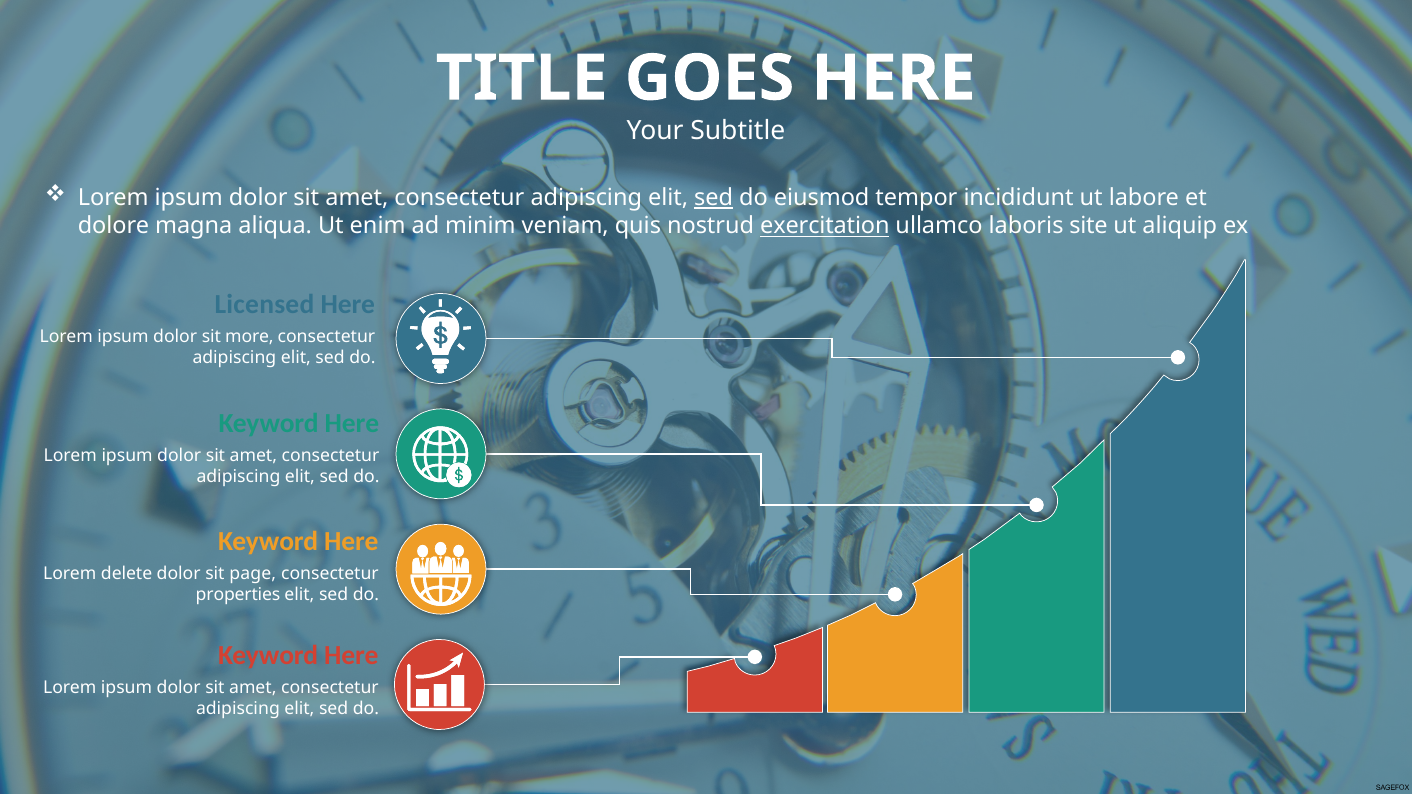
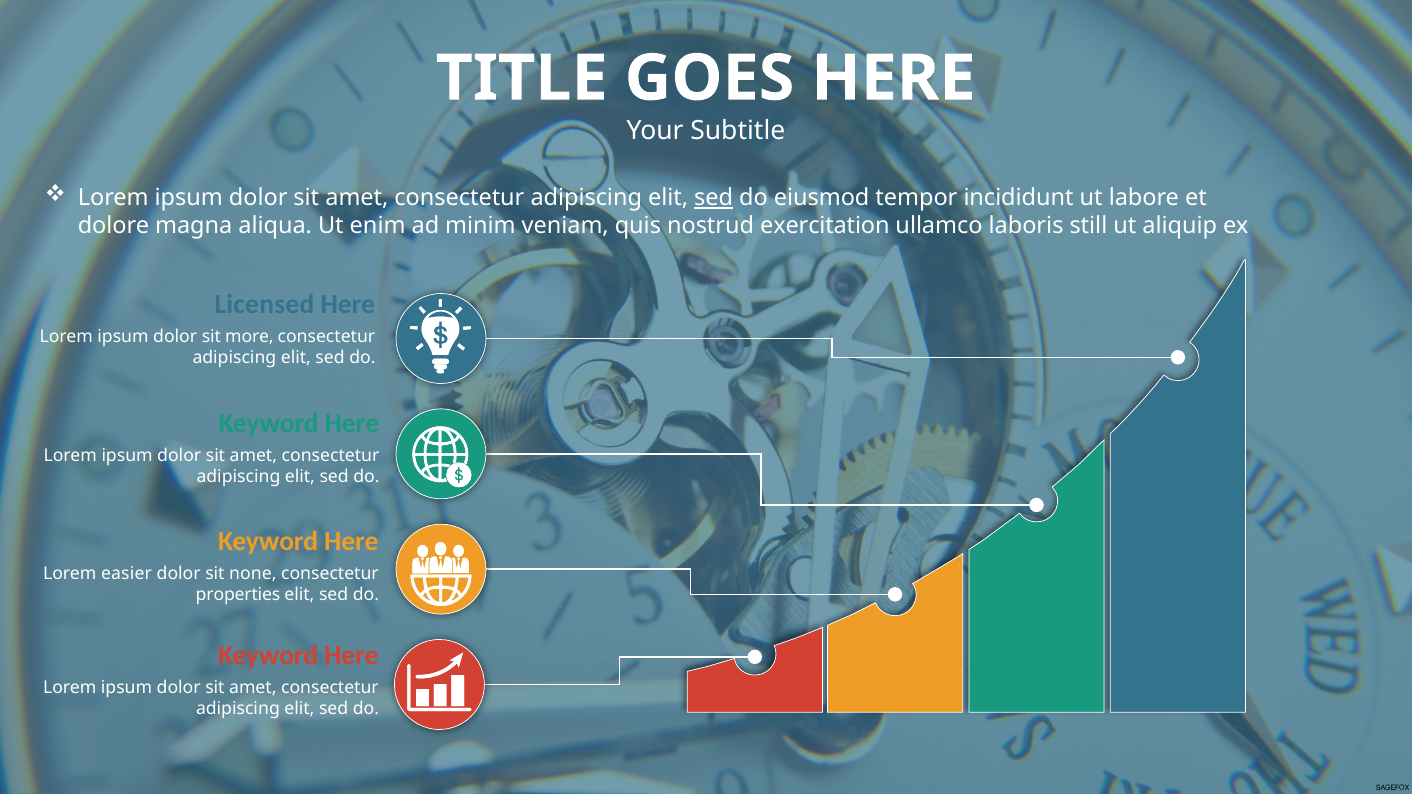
exercitation underline: present -> none
site: site -> still
delete: delete -> easier
page: page -> none
